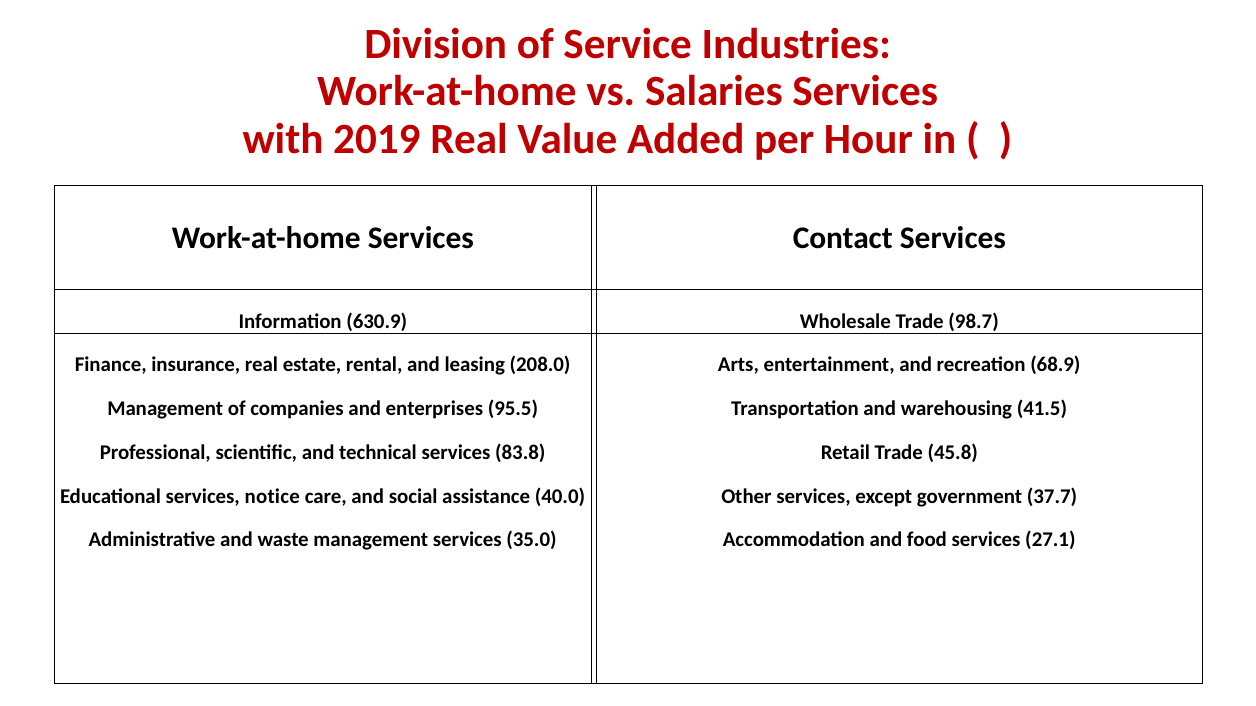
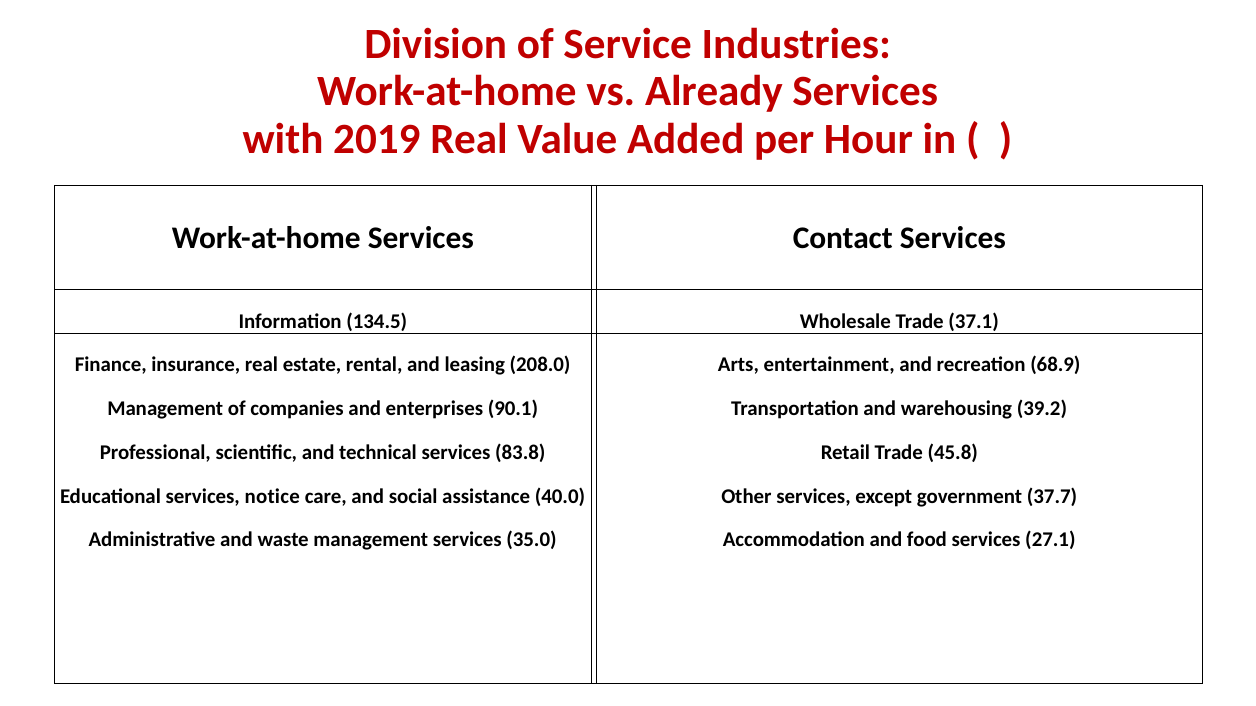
Salaries: Salaries -> Already
630.9: 630.9 -> 134.5
98.7: 98.7 -> 37.1
95.5: 95.5 -> 90.1
41.5: 41.5 -> 39.2
